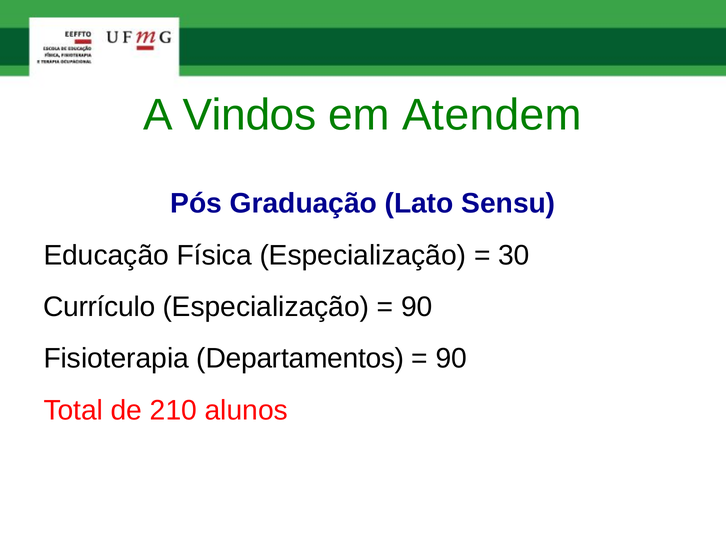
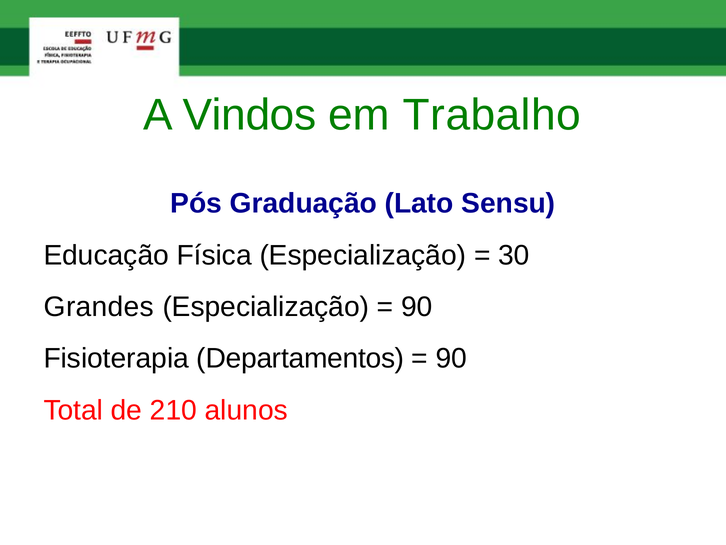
Atendem: Atendem -> Trabalho
Currículo: Currículo -> Grandes
